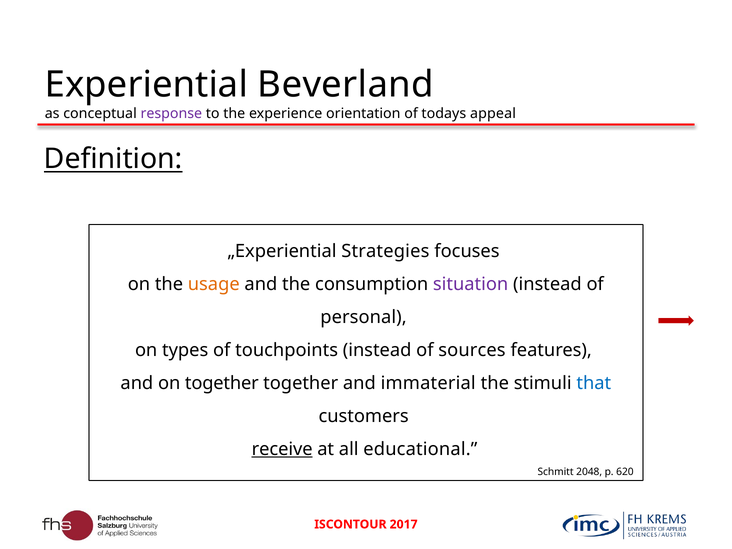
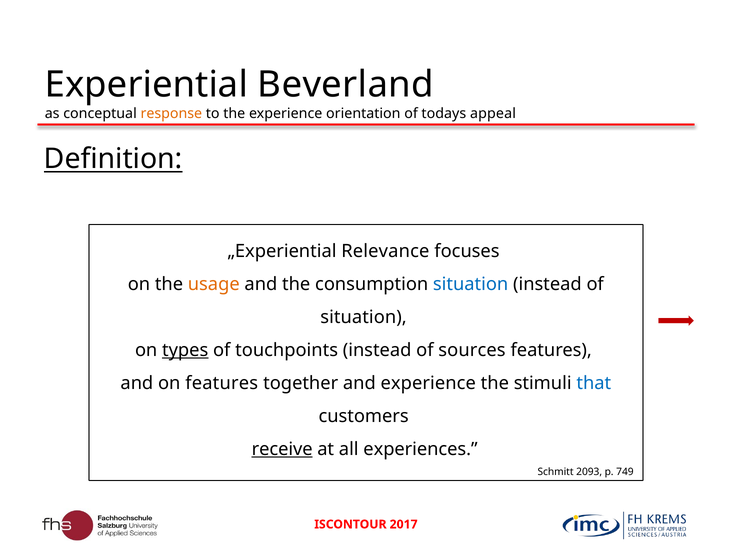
response colour: purple -> orange
Strategies: Strategies -> Relevance
situation at (471, 284) colour: purple -> blue
personal at (364, 317): personal -> situation
types underline: none -> present
on together: together -> features
and immaterial: immaterial -> experience
educational: educational -> experiences
2048: 2048 -> 2093
620: 620 -> 749
